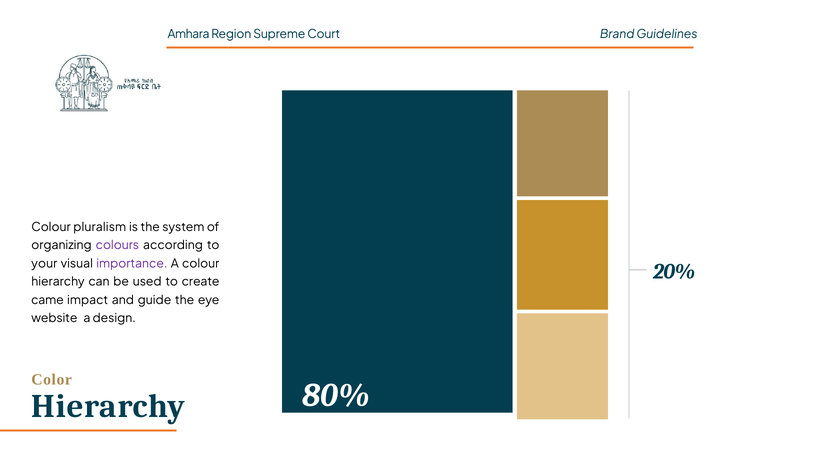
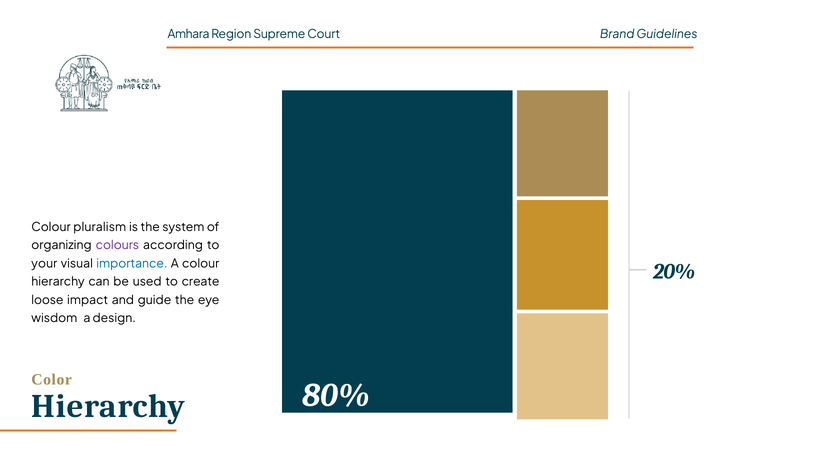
importance colour: purple -> blue
came: came -> loose
website: website -> wisdom
